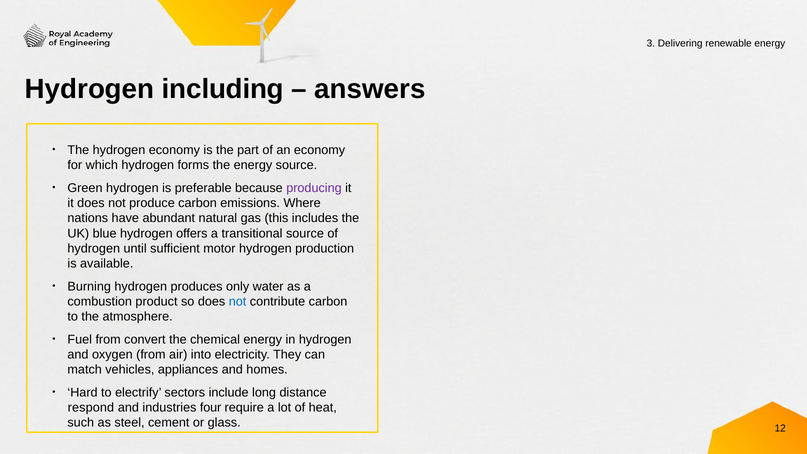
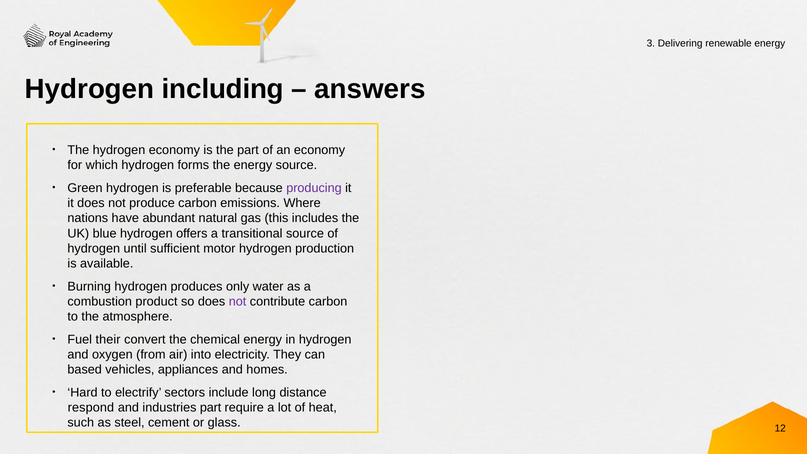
not at (238, 301) colour: blue -> purple
Fuel from: from -> their
match: match -> based
industries four: four -> part
